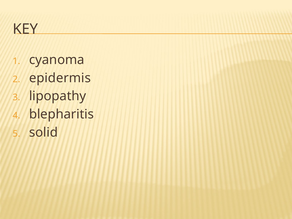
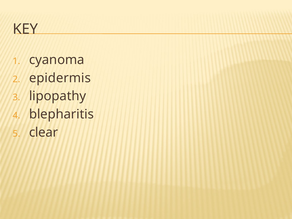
solid: solid -> clear
